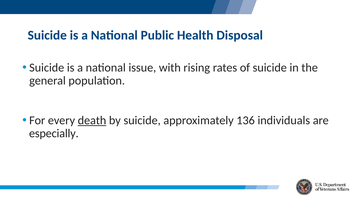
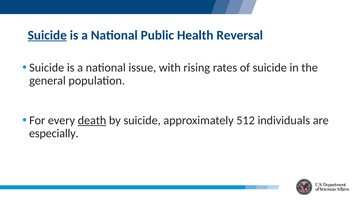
Suicide at (47, 35) underline: none -> present
Disposal: Disposal -> Reversal
136: 136 -> 512
